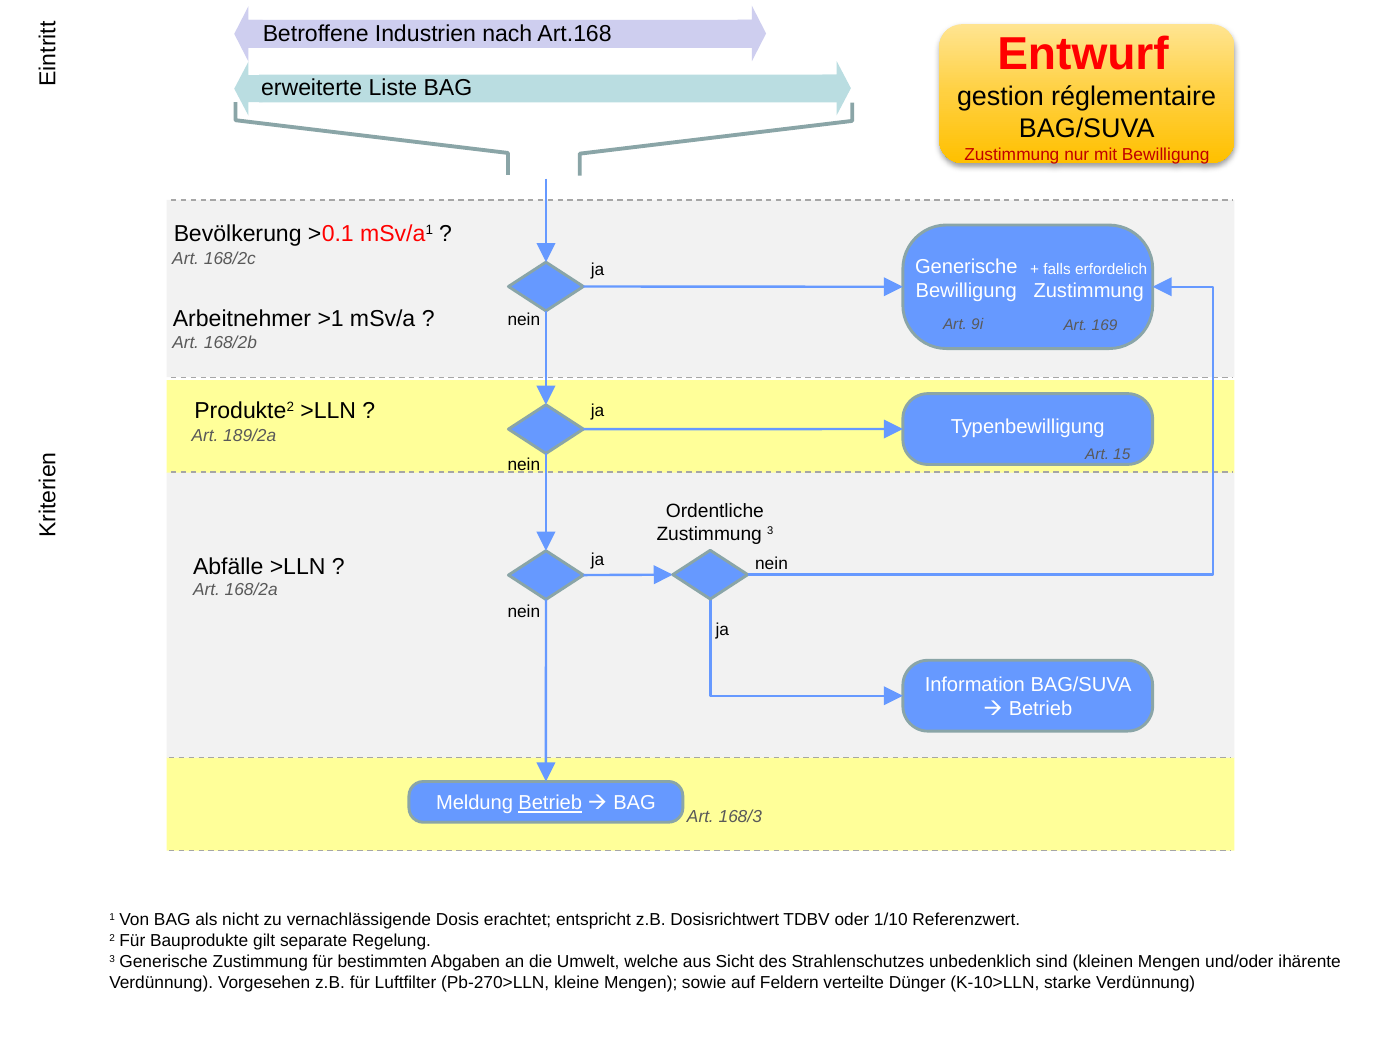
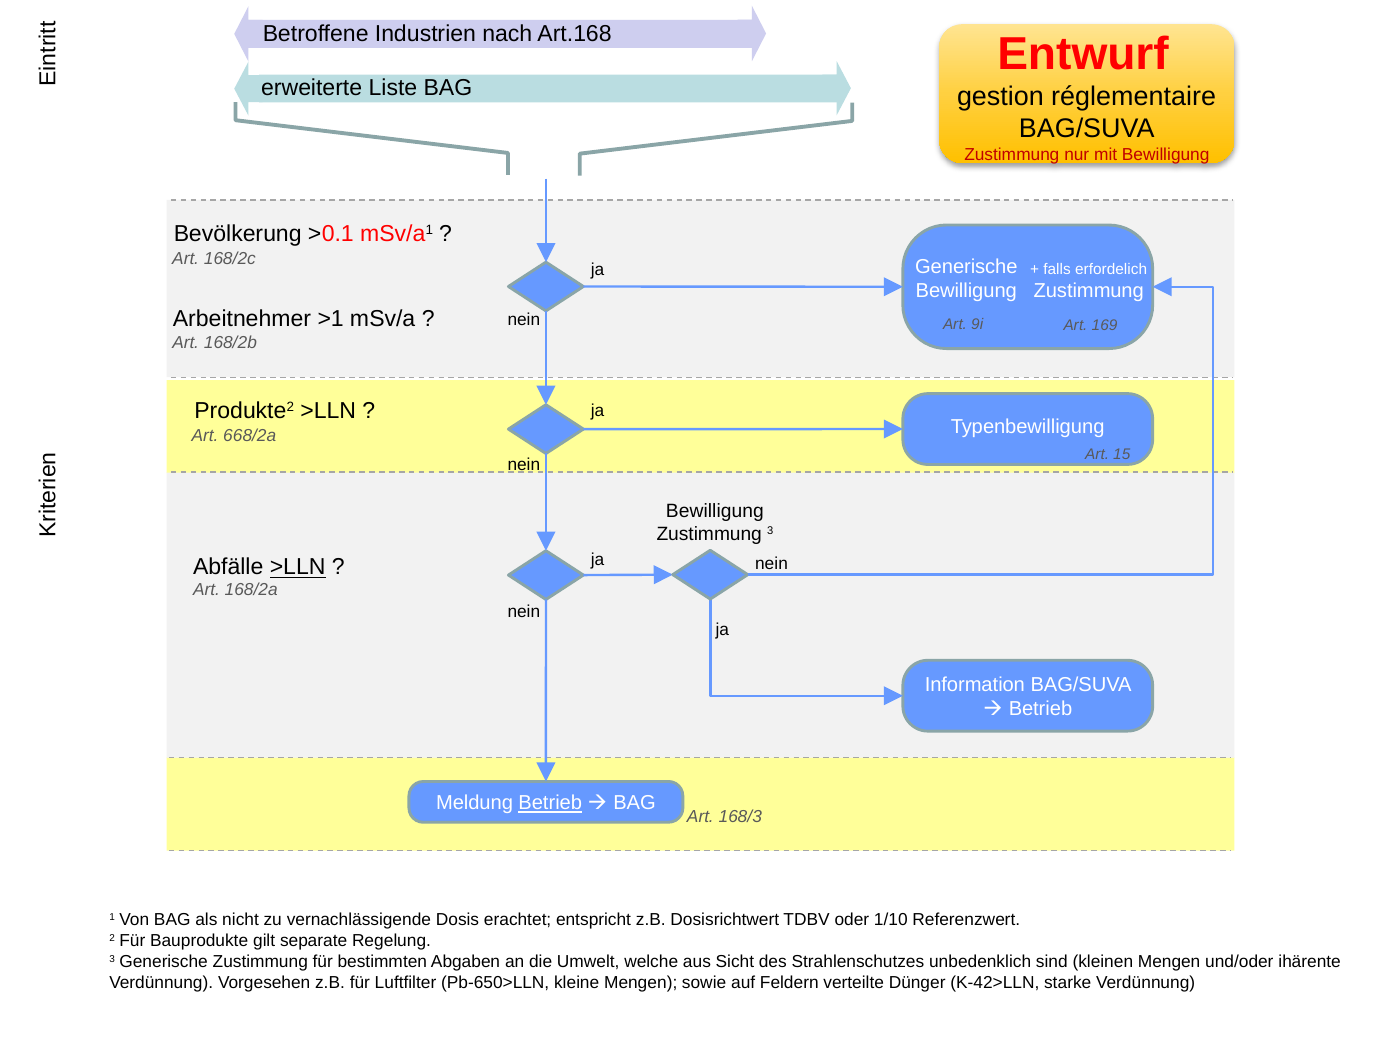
189/2a: 189/2a -> 668/2a
Ordentliche at (715, 511): Ordentliche -> Bewilligung
>LLN at (298, 567) underline: none -> present
Pb-270>LLN: Pb-270>LLN -> Pb-650>LLN
K-10>LLN: K-10>LLN -> K-42>LLN
